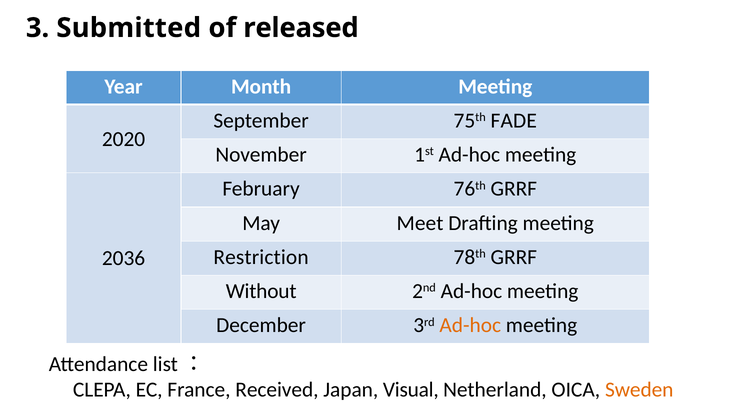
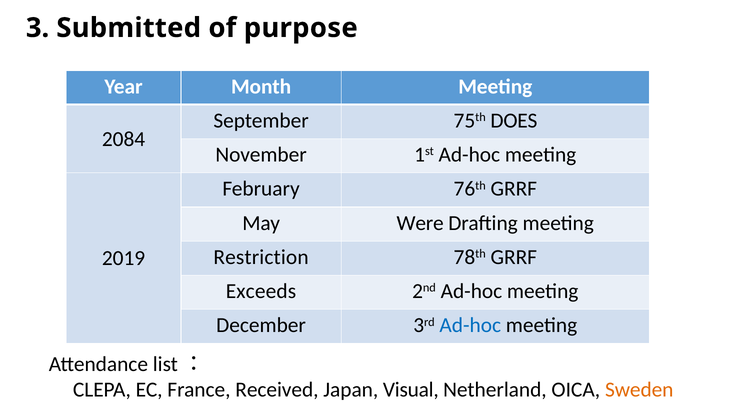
released: released -> purpose
FADE: FADE -> DOES
2020: 2020 -> 2084
Meet: Meet -> Were
2036: 2036 -> 2019
Without: Without -> Exceeds
Ad-hoc at (470, 326) colour: orange -> blue
